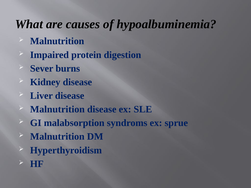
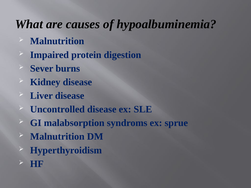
Malnutrition at (57, 109): Malnutrition -> Uncontrolled
